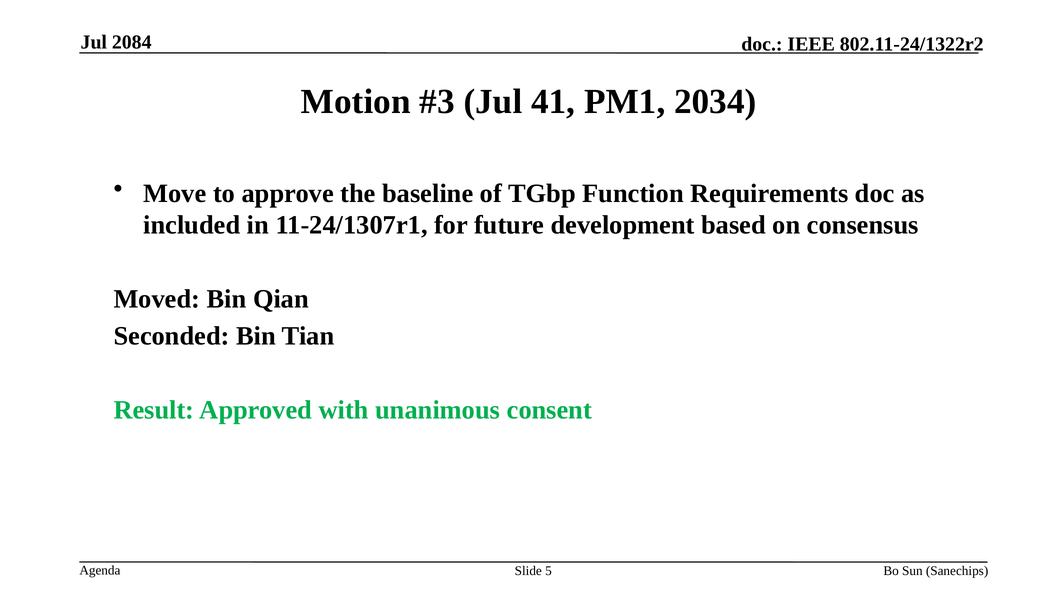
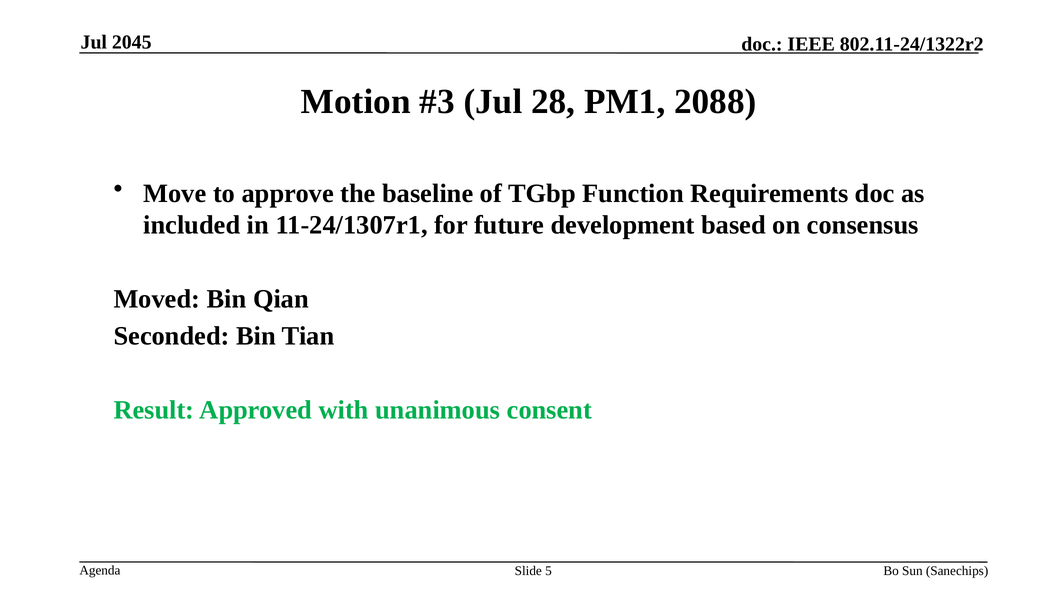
2084: 2084 -> 2045
41: 41 -> 28
2034: 2034 -> 2088
